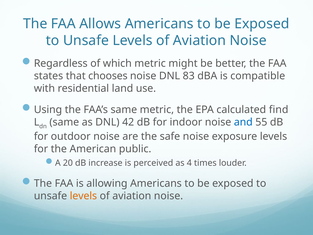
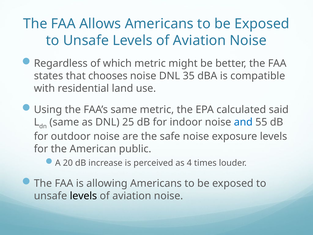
83: 83 -> 35
find: find -> said
42: 42 -> 25
levels at (83, 196) colour: orange -> black
